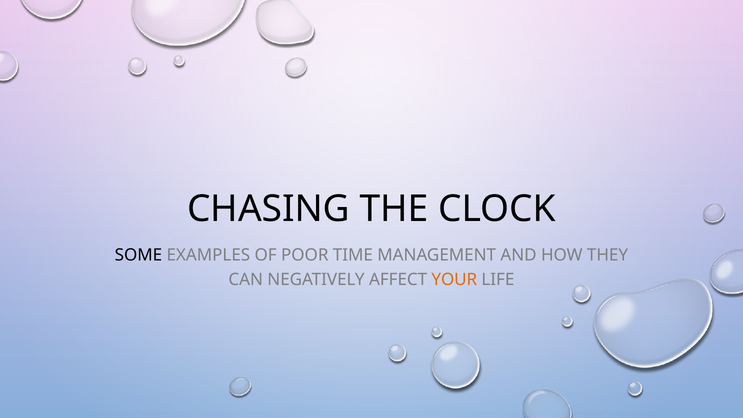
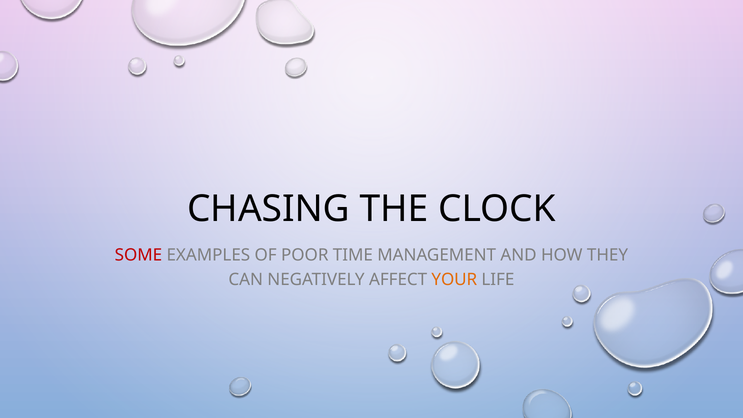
SOME colour: black -> red
